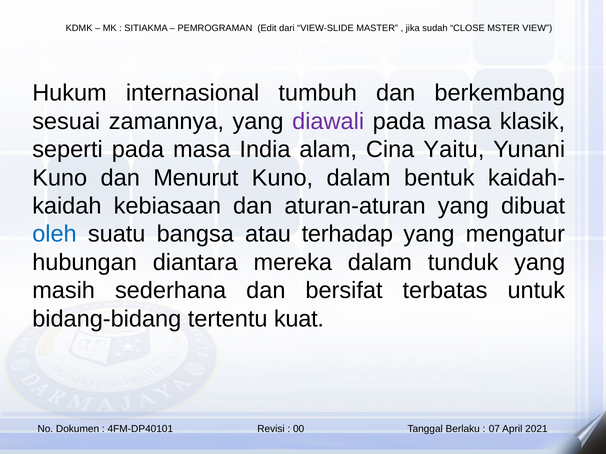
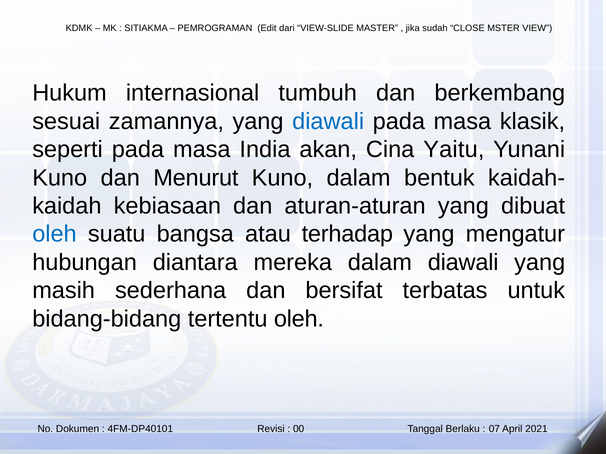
diawali at (328, 122) colour: purple -> blue
alam: alam -> akan
dalam tunduk: tunduk -> diawali
tertentu kuat: kuat -> oleh
